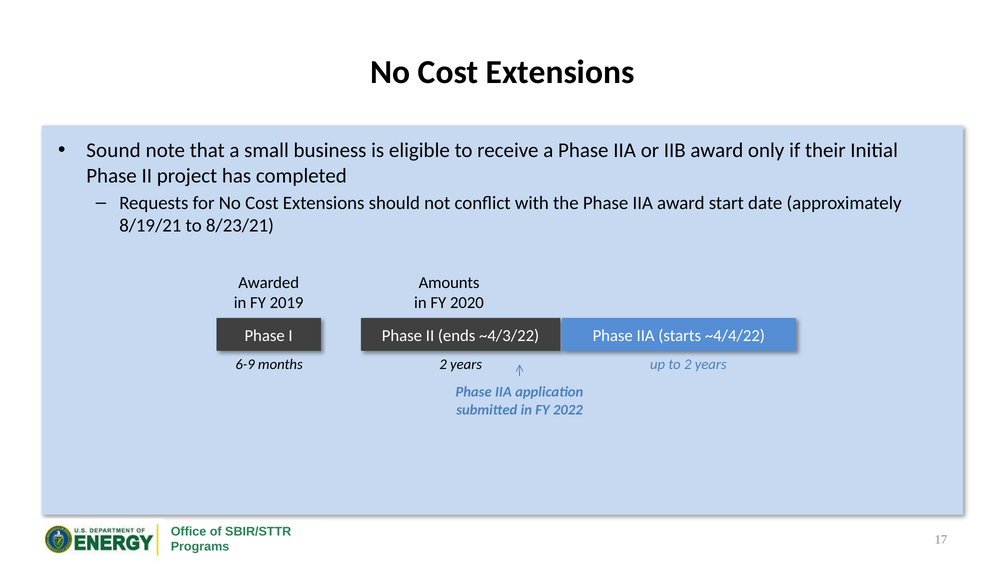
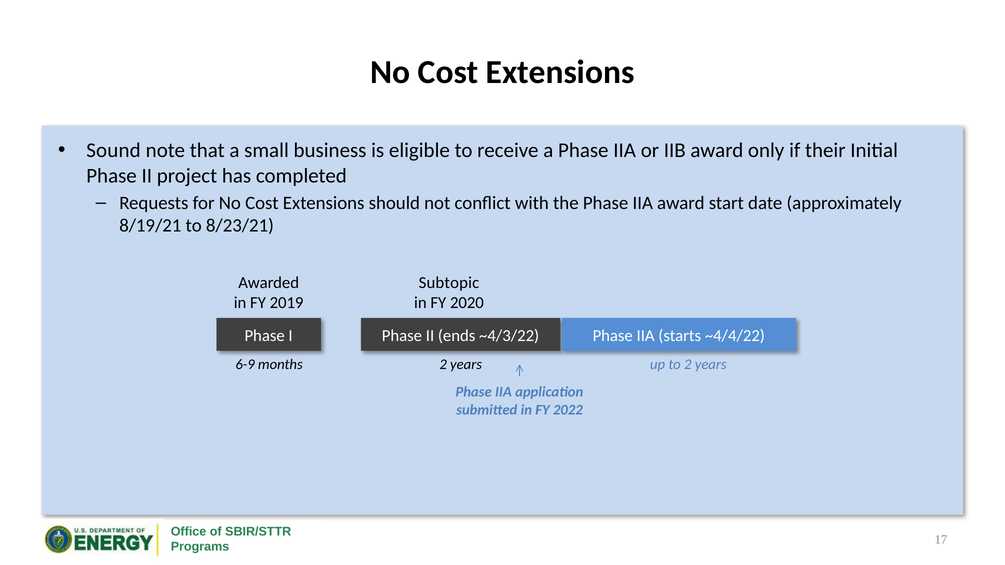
Amounts: Amounts -> Subtopic
